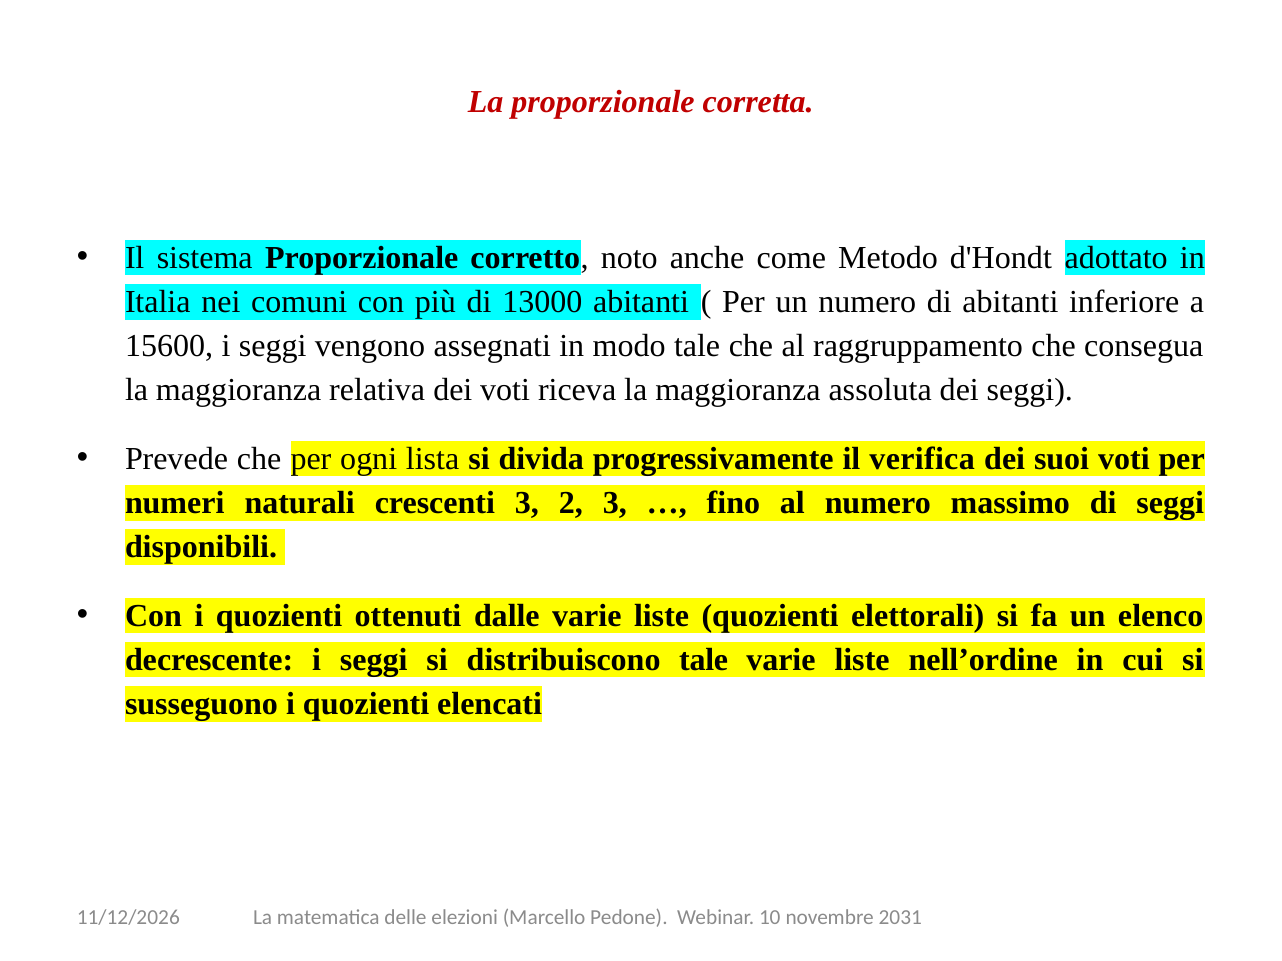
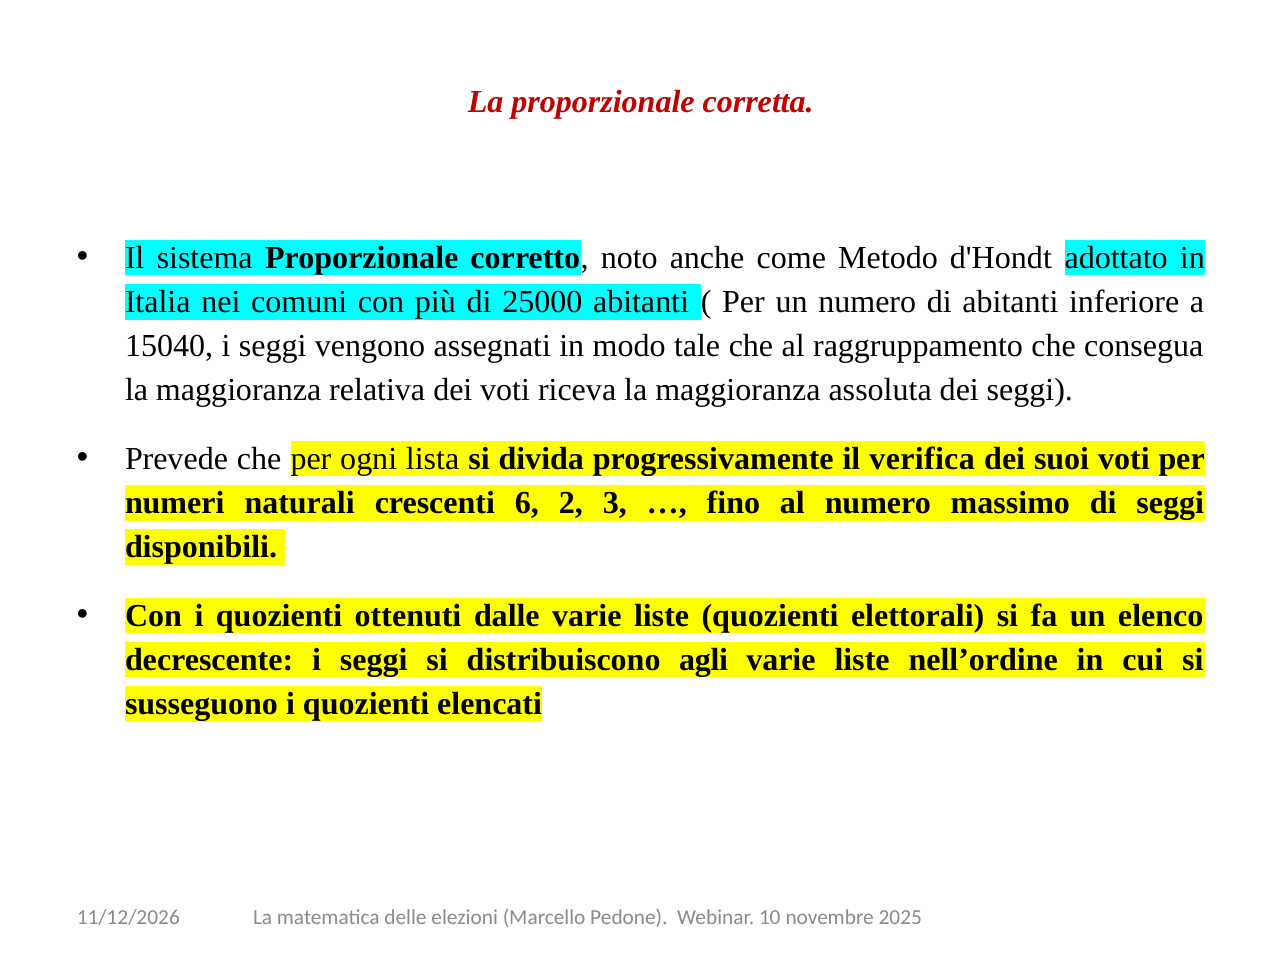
13000: 13000 -> 25000
15600: 15600 -> 15040
crescenti 3: 3 -> 6
distribuiscono tale: tale -> agli
2031: 2031 -> 2025
